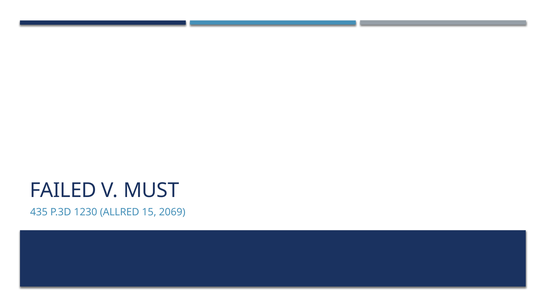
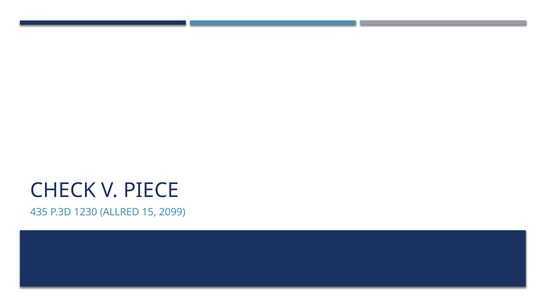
FAILED: FAILED -> CHECK
MUST: MUST -> PIECE
2069: 2069 -> 2099
